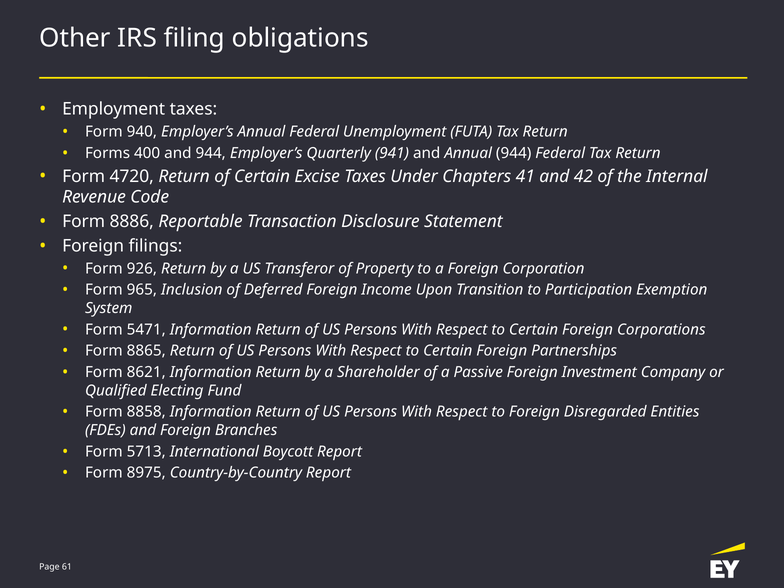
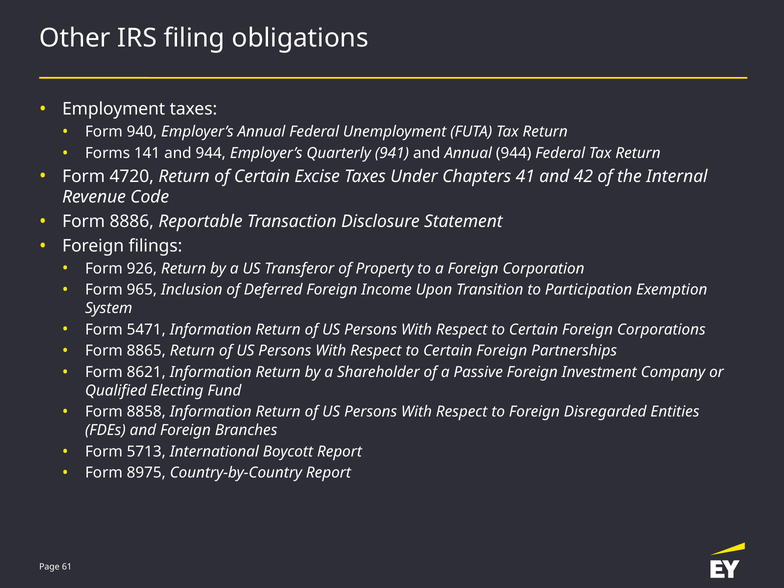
400: 400 -> 141
